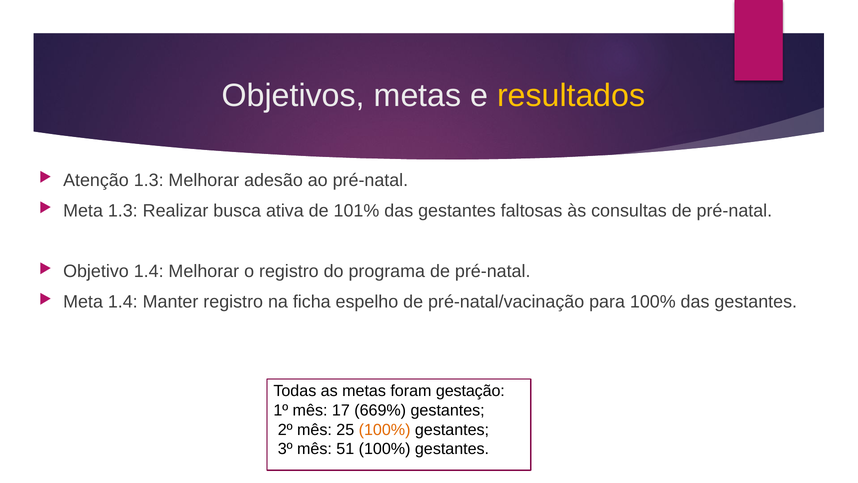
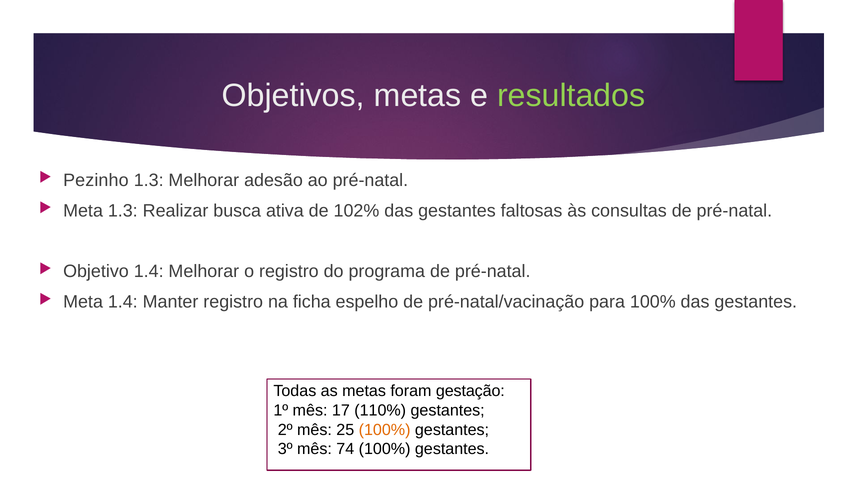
resultados colour: yellow -> light green
Atenção: Atenção -> Pezinho
101%: 101% -> 102%
669%: 669% -> 110%
51: 51 -> 74
